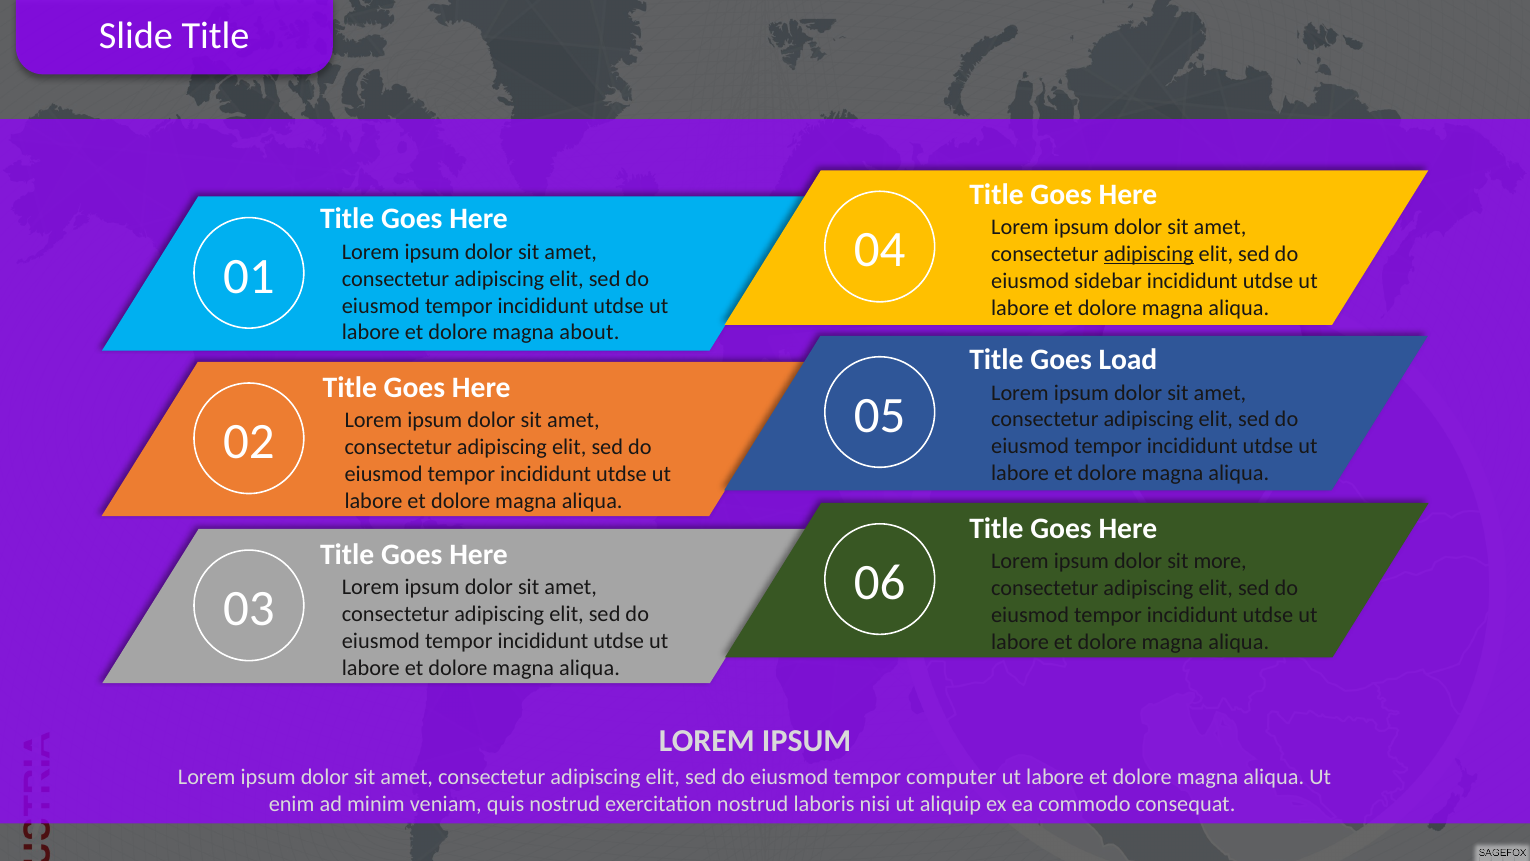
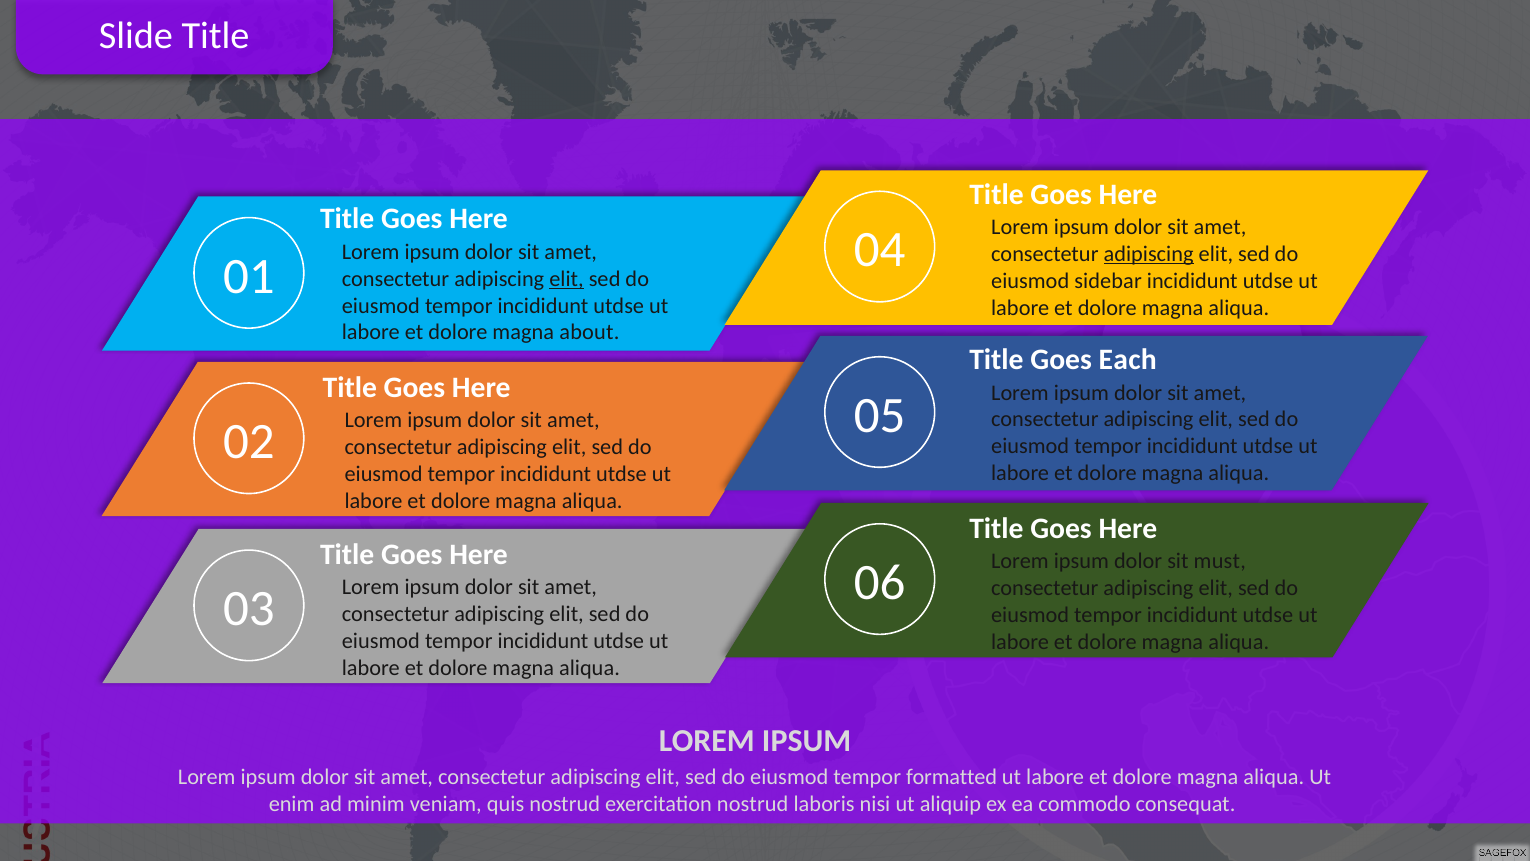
elit at (567, 279) underline: none -> present
Load: Load -> Each
more: more -> must
computer: computer -> formatted
